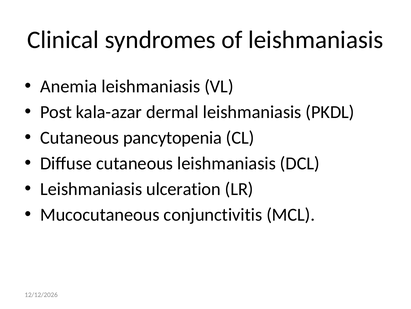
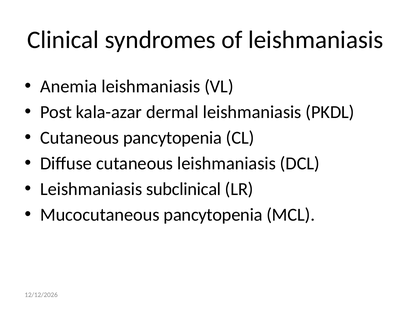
ulceration: ulceration -> subclinical
Mucocutaneous conjunctivitis: conjunctivitis -> pancytopenia
